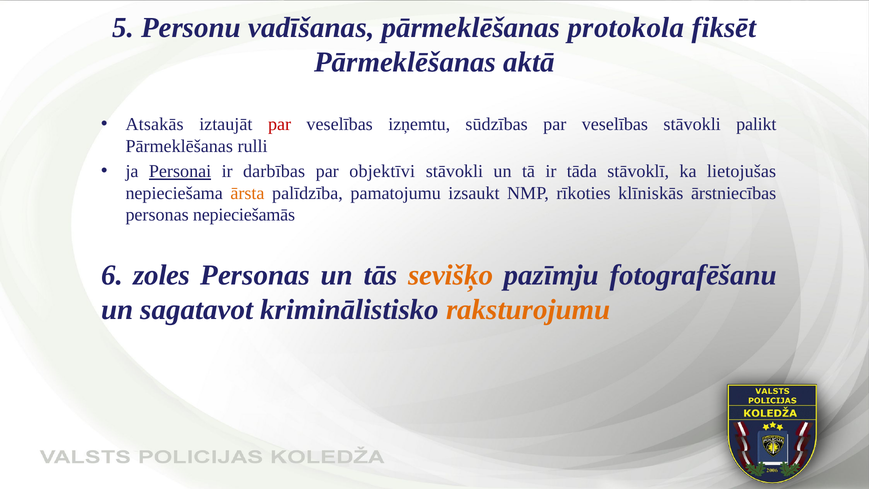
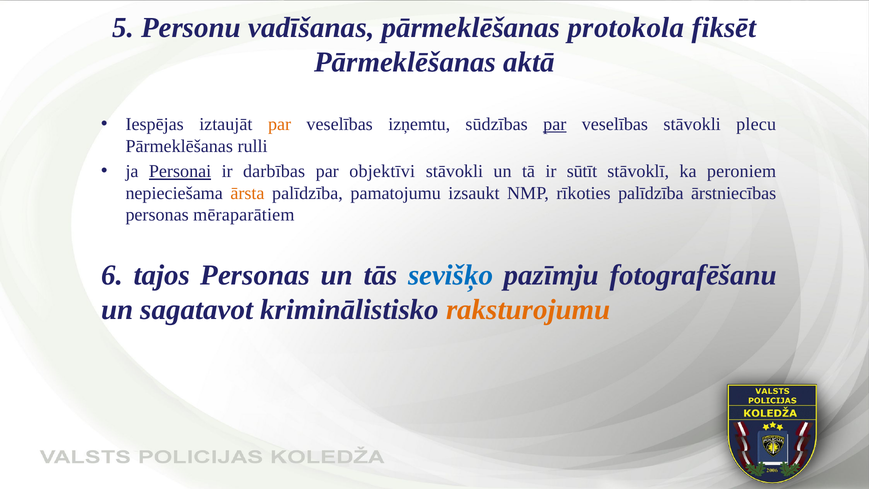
Atsakās: Atsakās -> Iespējas
par at (280, 124) colour: red -> orange
par at (555, 124) underline: none -> present
palikt: palikt -> plecu
tāda: tāda -> sūtīt
lietojušas: lietojušas -> peroniem
rīkoties klīniskās: klīniskās -> palīdzība
nepieciešamās: nepieciešamās -> mēraparātiem
zoles: zoles -> tajos
sevišķo colour: orange -> blue
